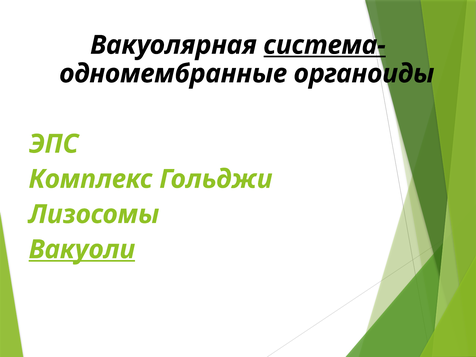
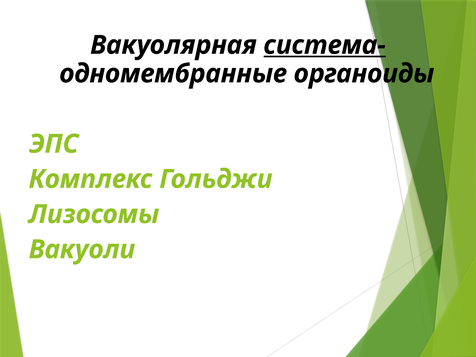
Вакуоли underline: present -> none
